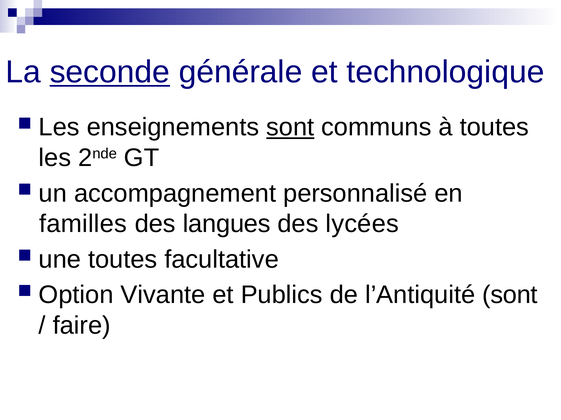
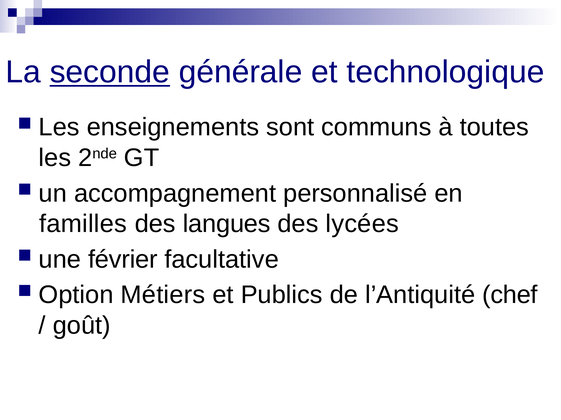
sont at (290, 127) underline: present -> none
une toutes: toutes -> février
Vivante: Vivante -> Métiers
l’Antiquité sont: sont -> chef
faire: faire -> goût
